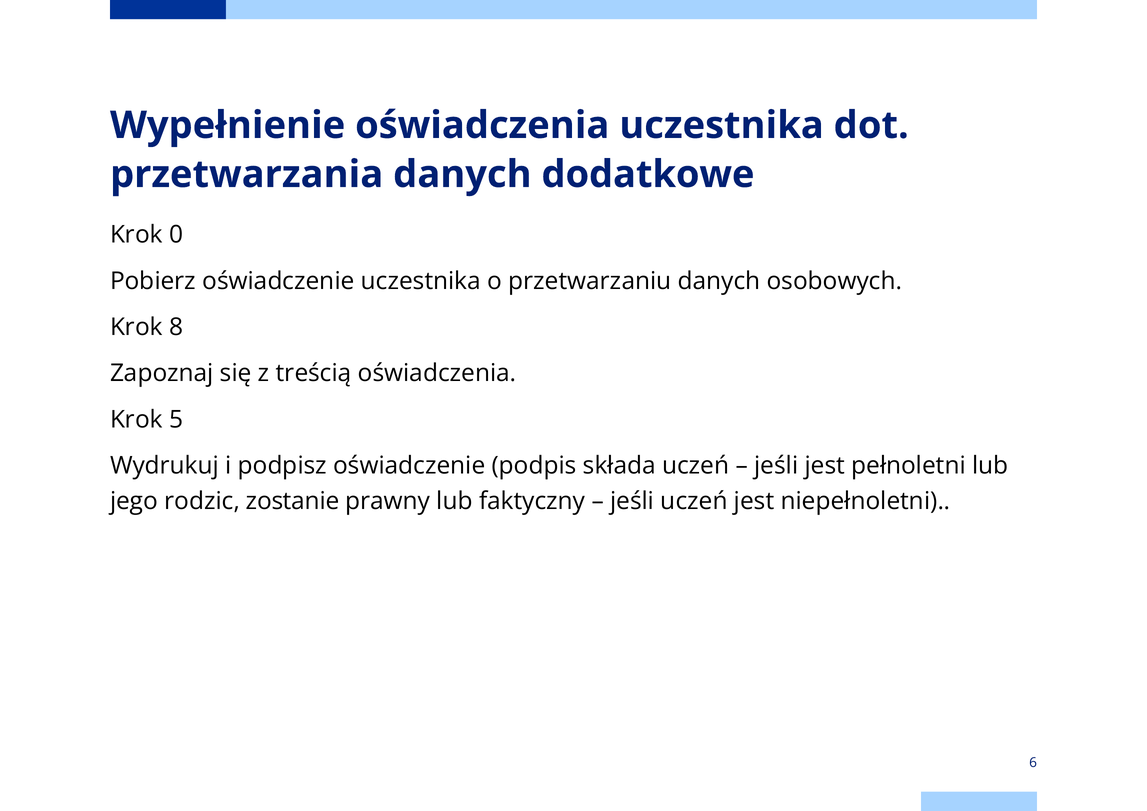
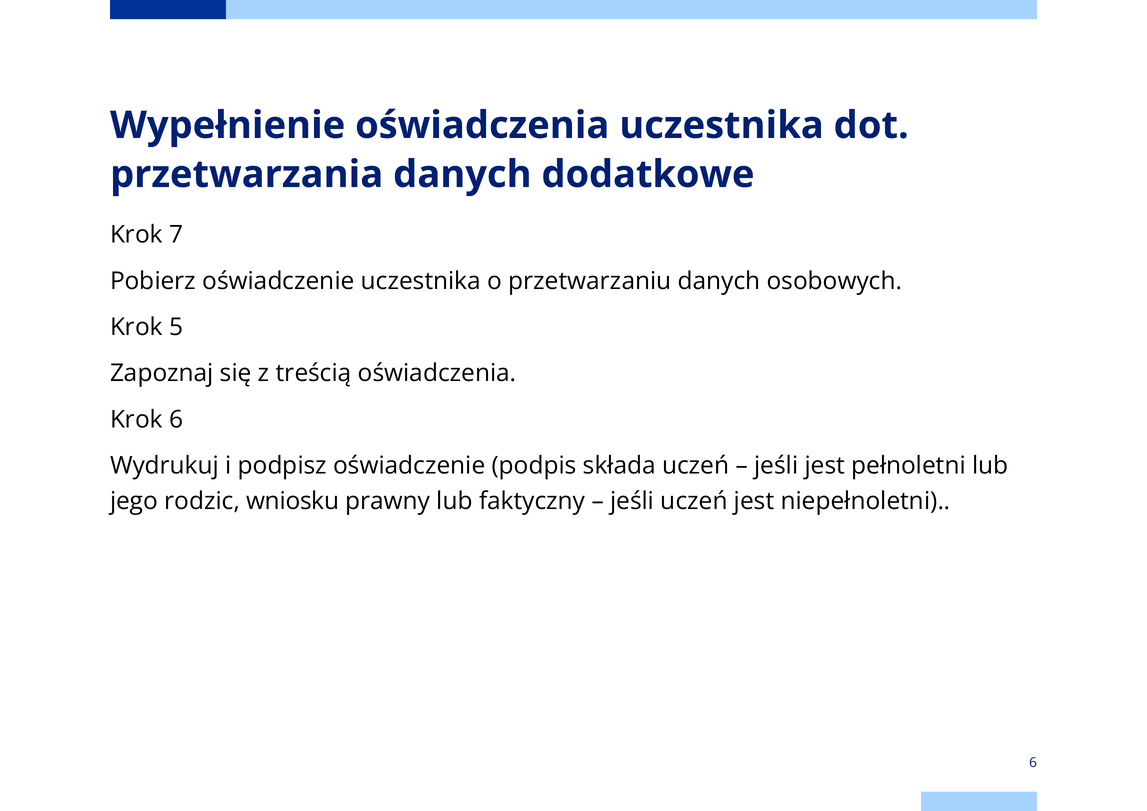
0: 0 -> 7
8: 8 -> 5
Krok 5: 5 -> 6
zostanie: zostanie -> wniosku
